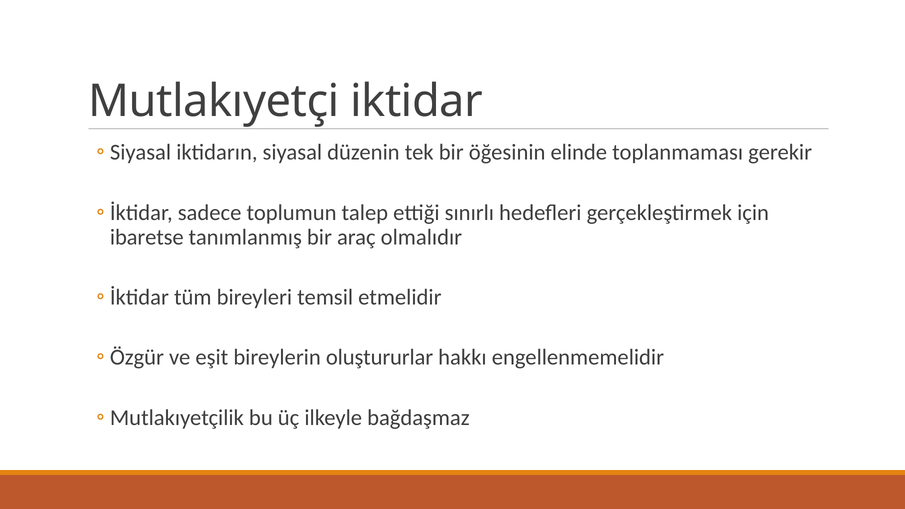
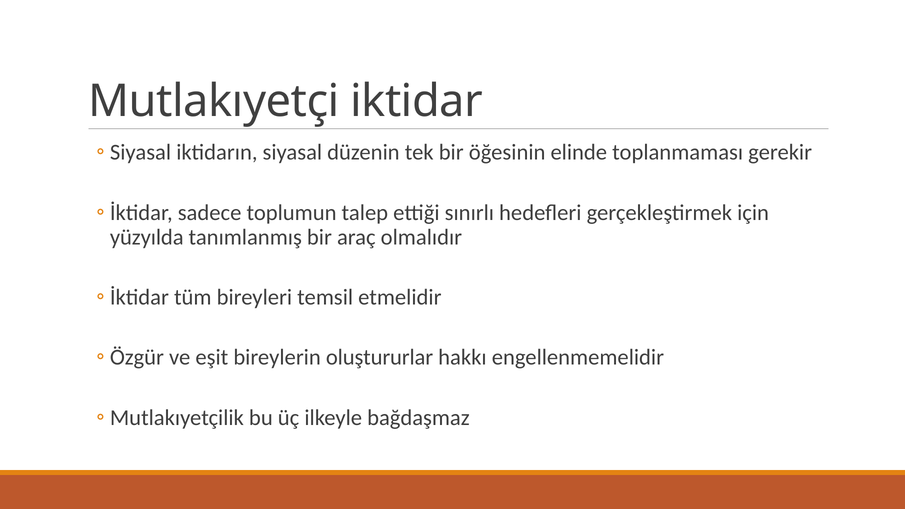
ibaretse: ibaretse -> yüzyılda
